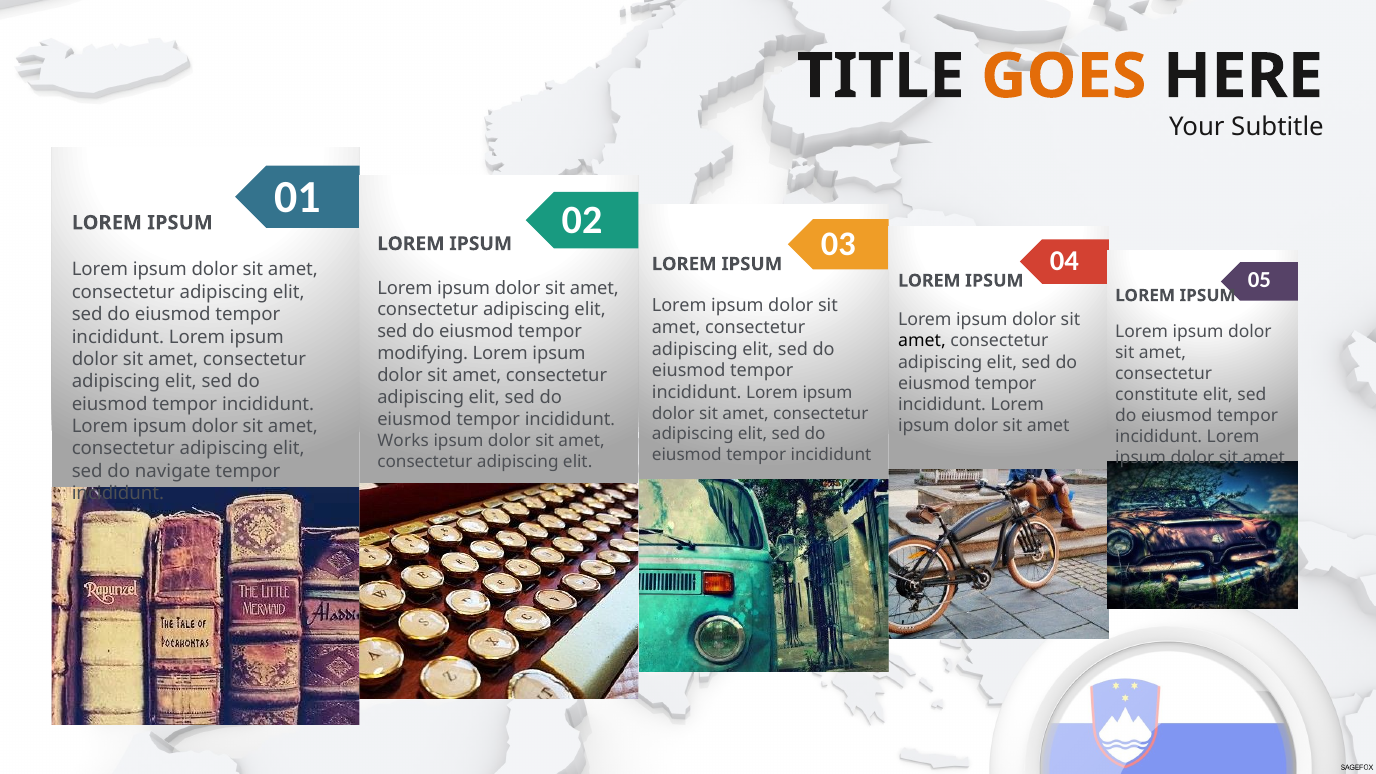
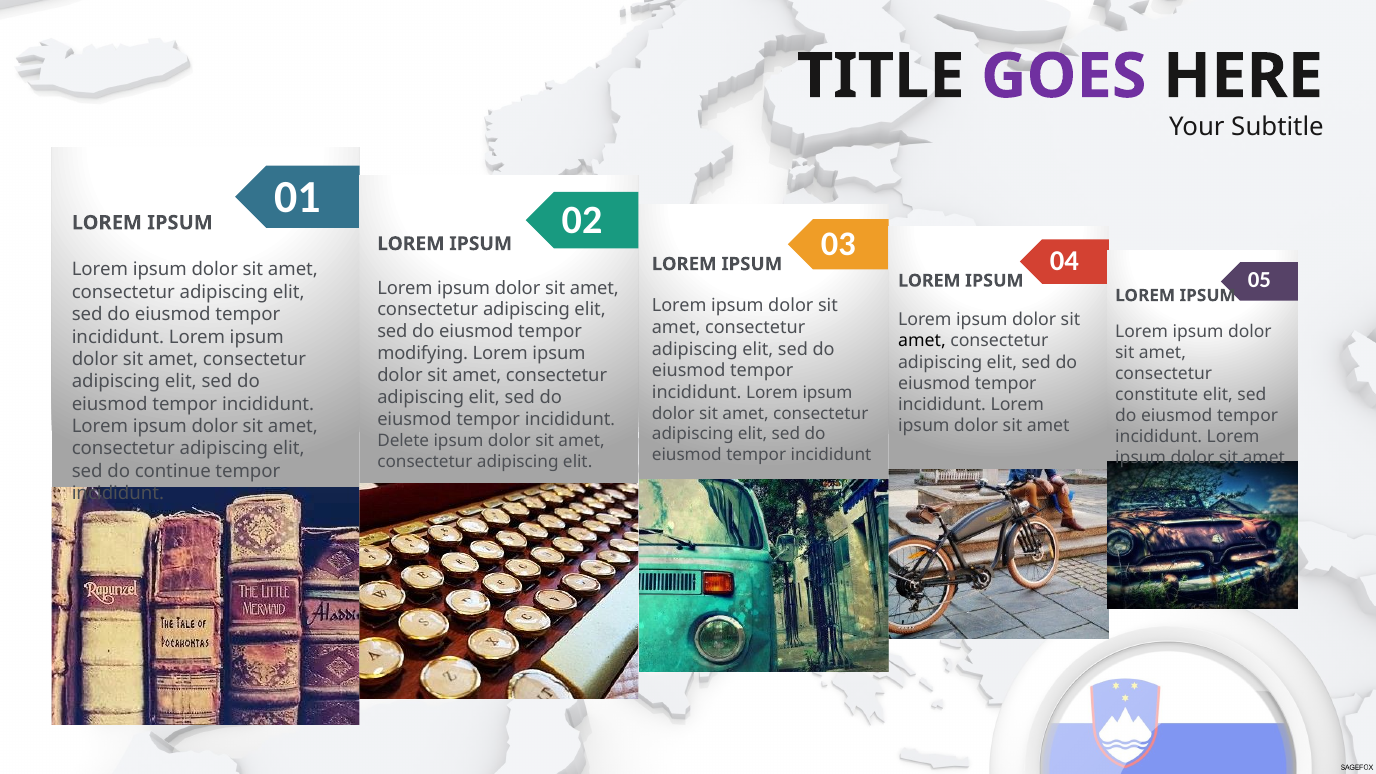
GOES colour: orange -> purple
Works: Works -> Delete
navigate: navigate -> continue
